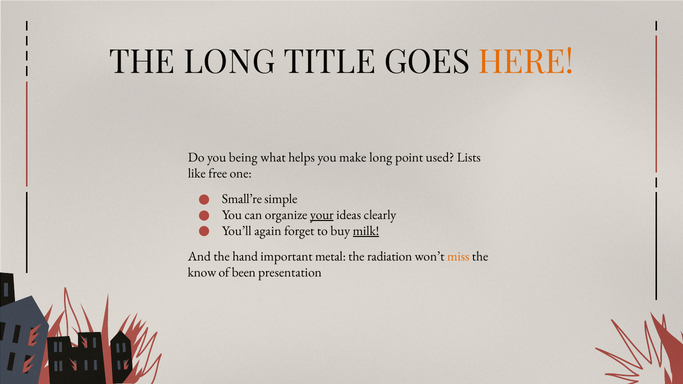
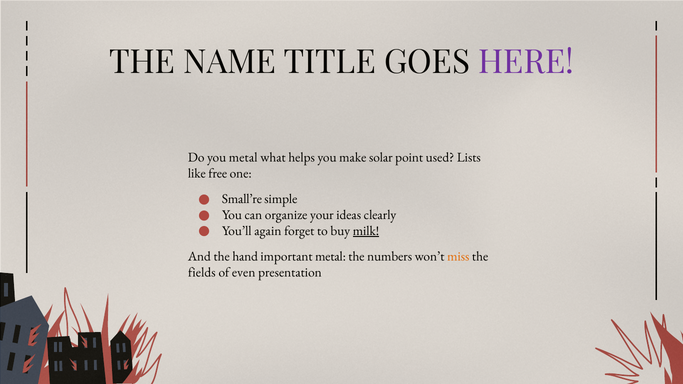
THE LONG: LONG -> NAME
HERE colour: orange -> purple
you being: being -> metal
make long: long -> solar
your underline: present -> none
radiation: radiation -> numbers
know: know -> fields
been: been -> even
